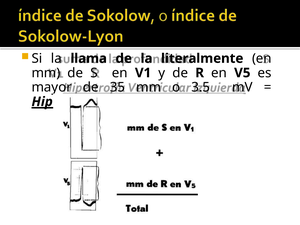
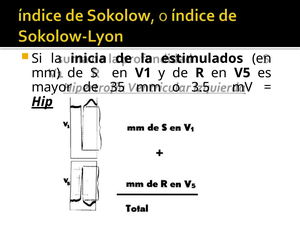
llama: llama -> inicia
literalmente: literalmente -> estimulados
